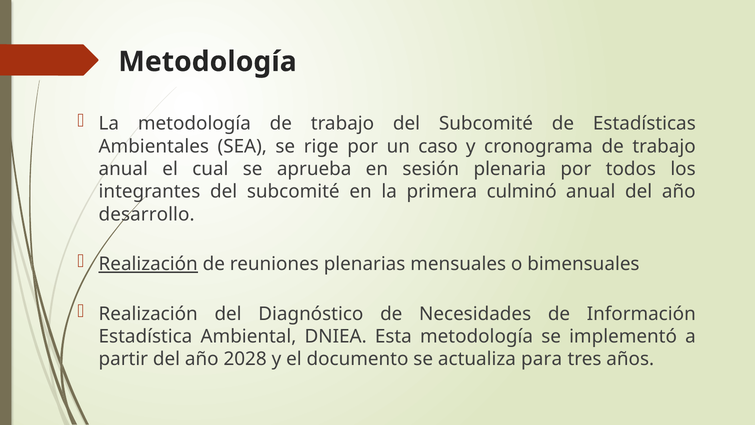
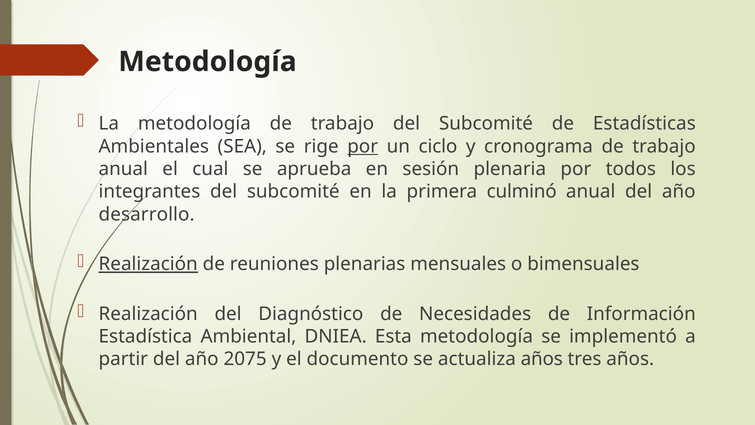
por at (363, 146) underline: none -> present
caso: caso -> ciclo
2028: 2028 -> 2075
actualiza para: para -> años
